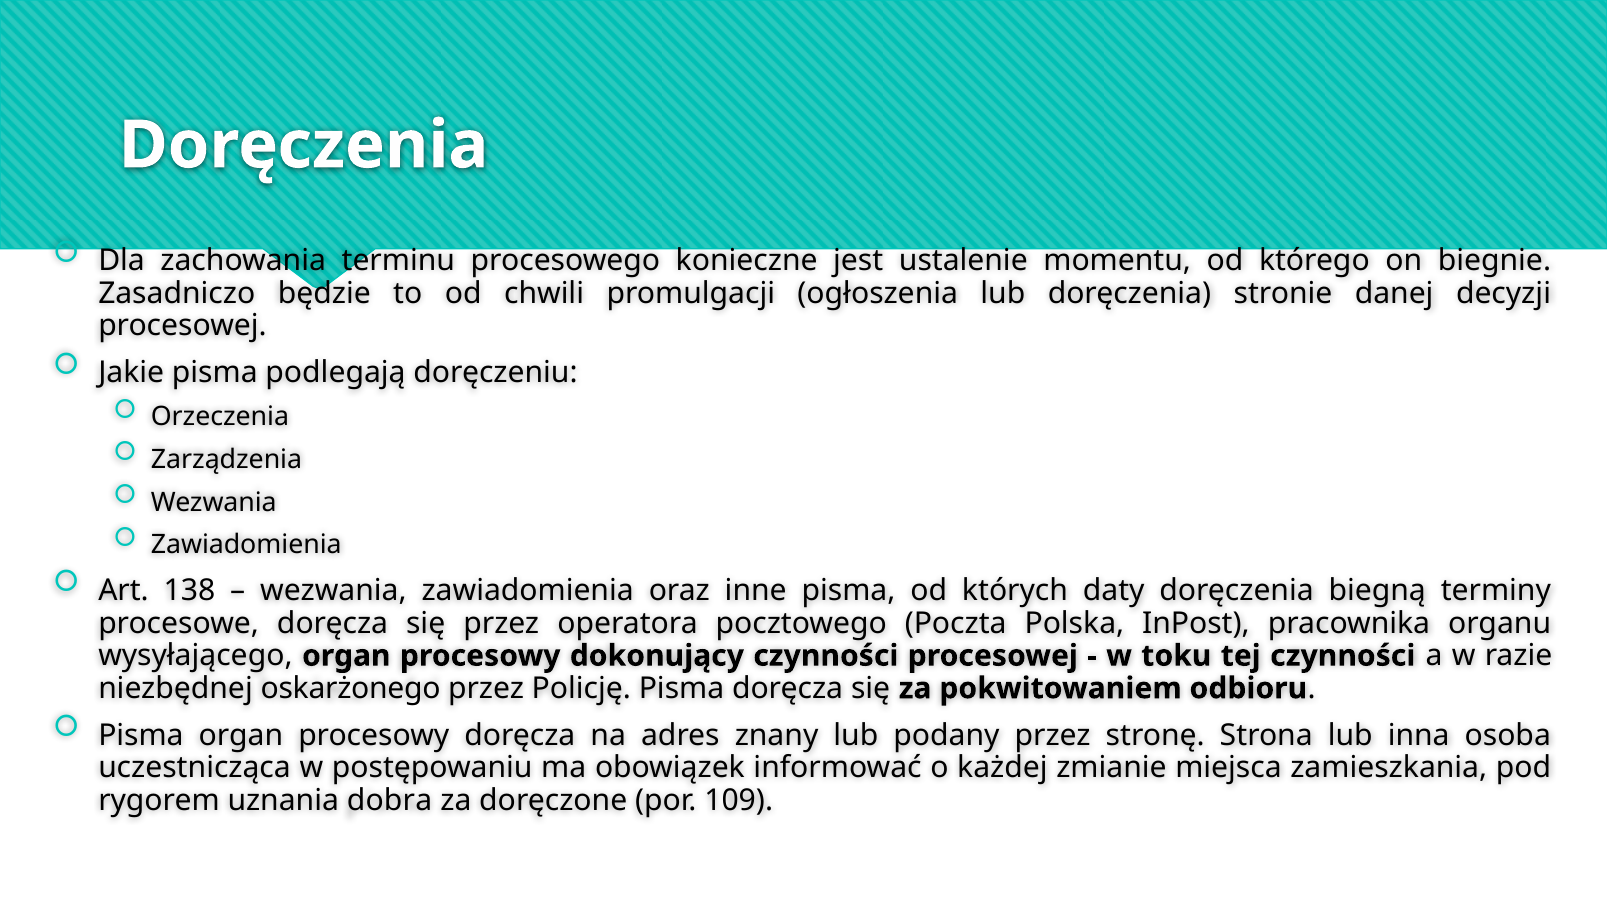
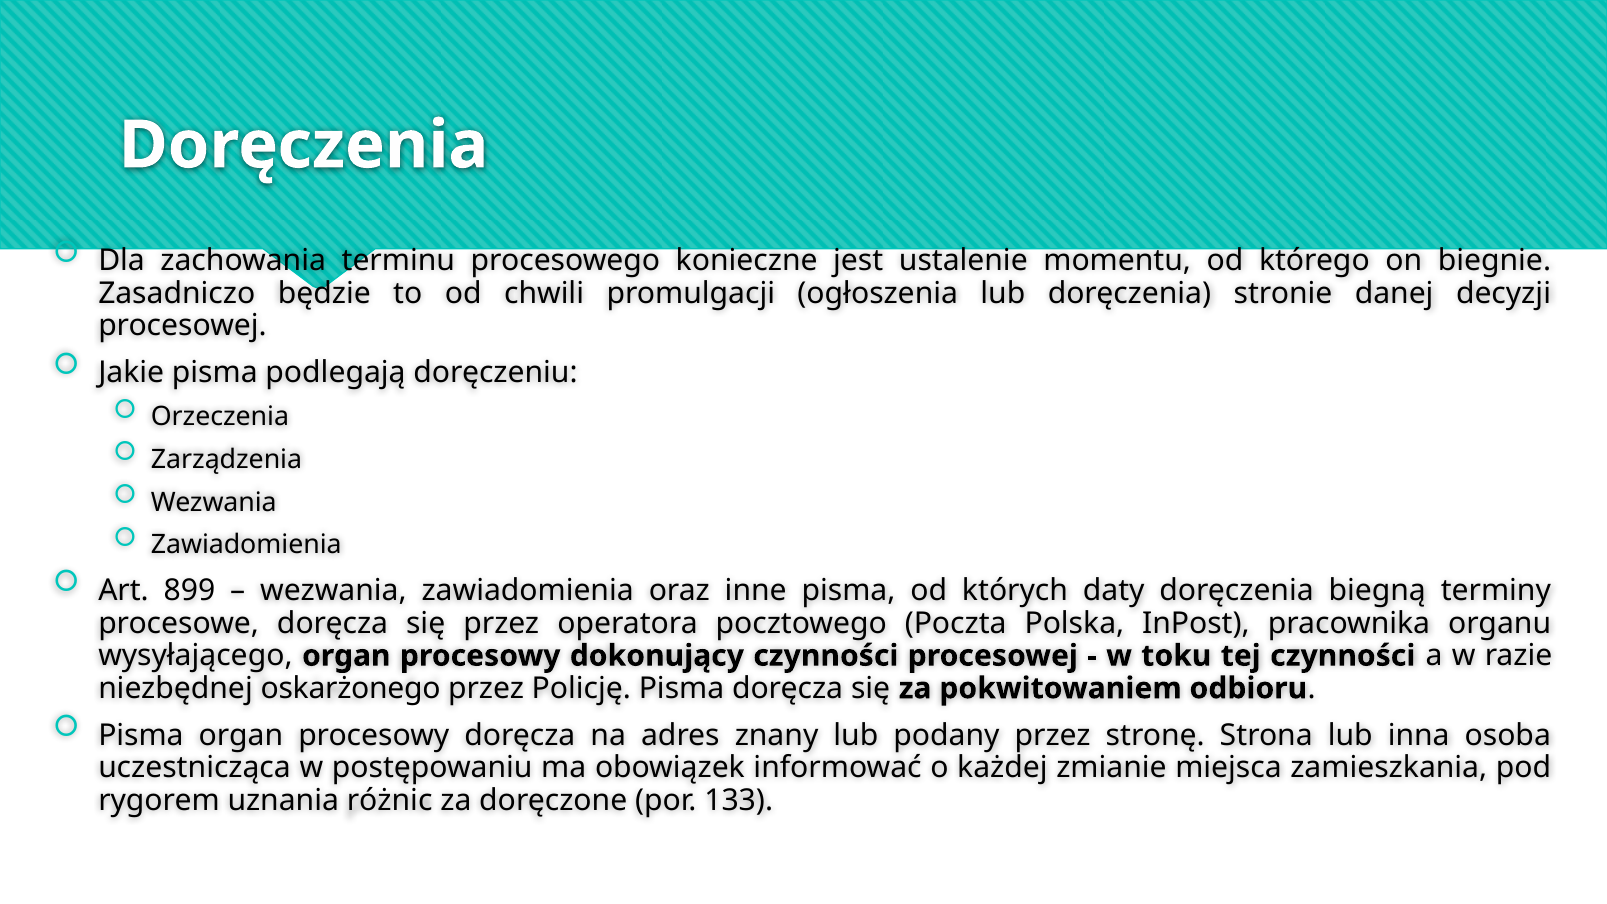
138: 138 -> 899
dobra: dobra -> różnic
109: 109 -> 133
